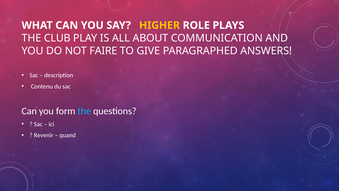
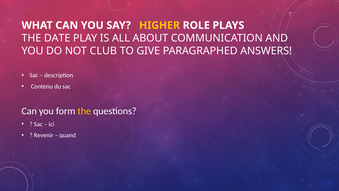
CLUB: CLUB -> DATE
FAIRE: FAIRE -> CLUB
the at (84, 111) colour: light blue -> yellow
